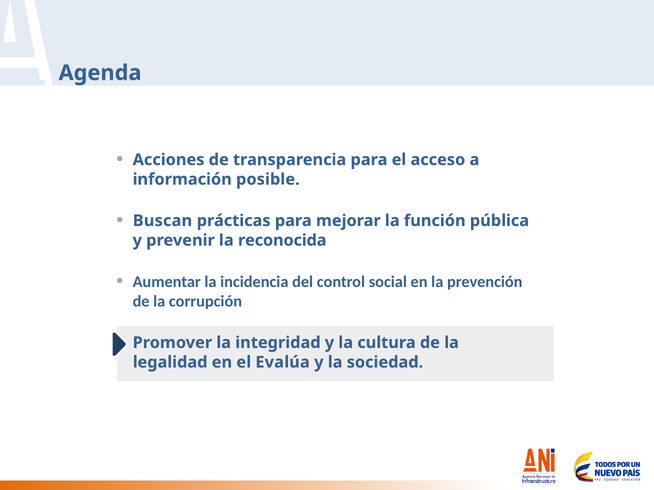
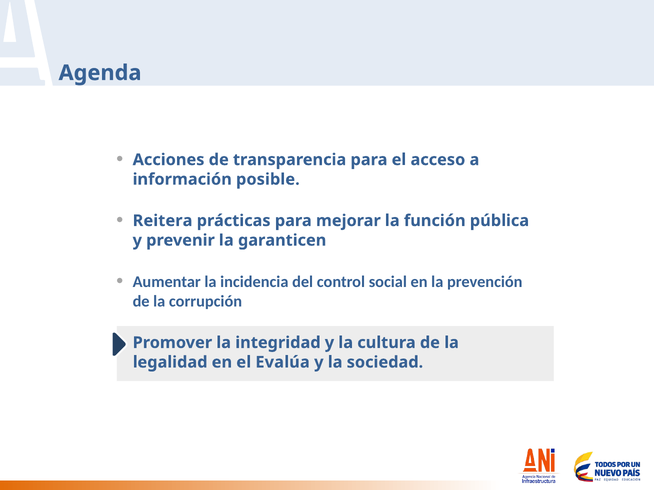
Buscan: Buscan -> Reitera
reconocida: reconocida -> garanticen
